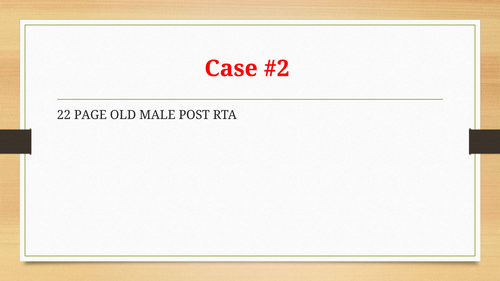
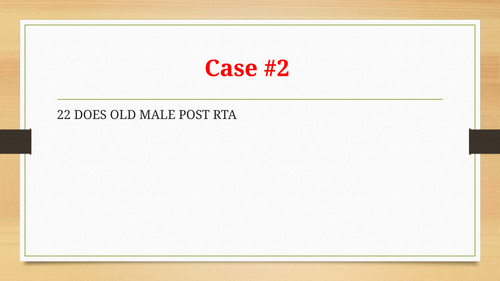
PAGE: PAGE -> DOES
